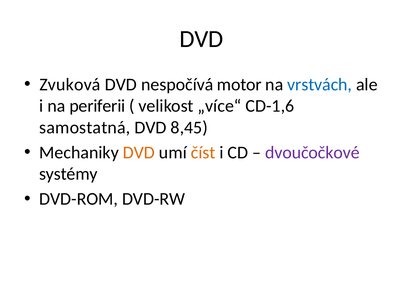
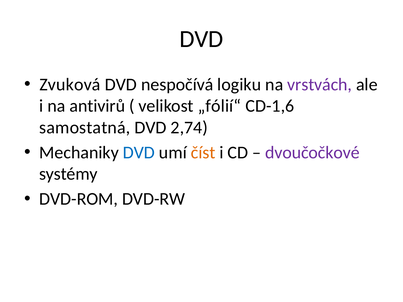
motor: motor -> logiku
vrstvách colour: blue -> purple
periferii: periferii -> antivirů
„více“: „více“ -> „fólií“
8,45: 8,45 -> 2,74
DVD at (139, 153) colour: orange -> blue
